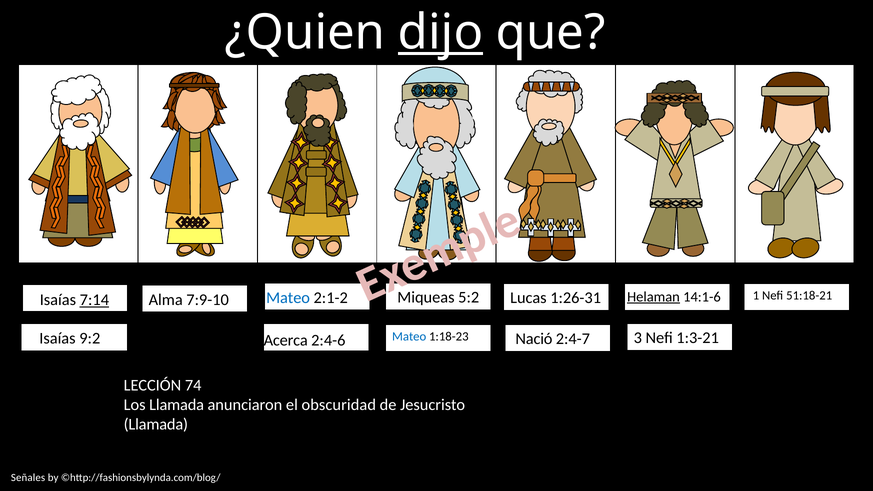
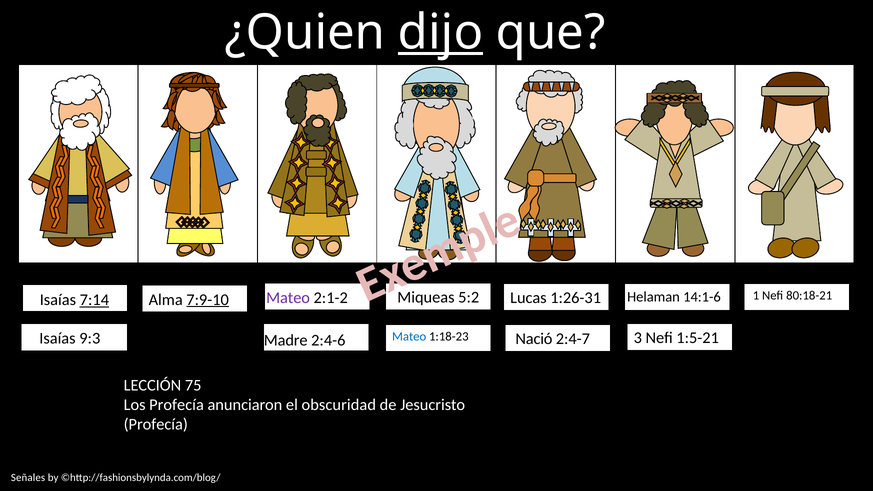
51:18-21: 51:18-21 -> 80:18-21
Mateo at (288, 298) colour: blue -> purple
Helaman underline: present -> none
7:9-10 underline: none -> present
1:3-21: 1:3-21 -> 1:5-21
9:2: 9:2 -> 9:3
Acerca: Acerca -> Madre
74: 74 -> 75
Los Llamada: Llamada -> Profecía
Llamada at (156, 424): Llamada -> Profecía
